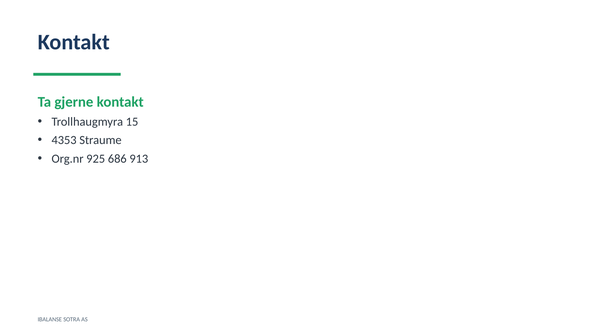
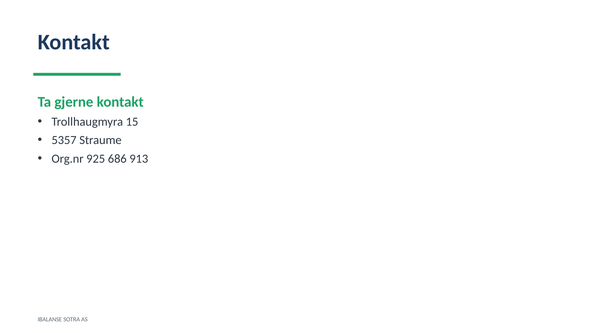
4353: 4353 -> 5357
